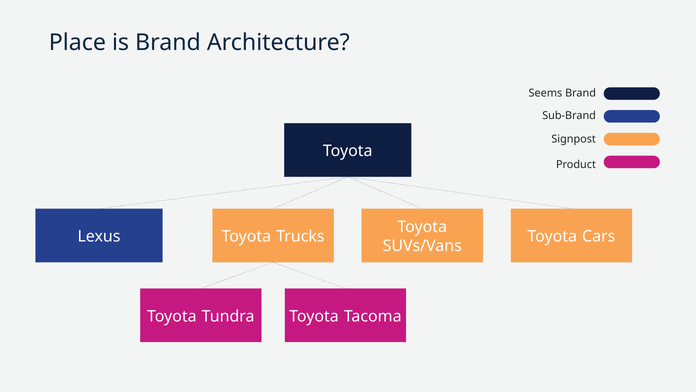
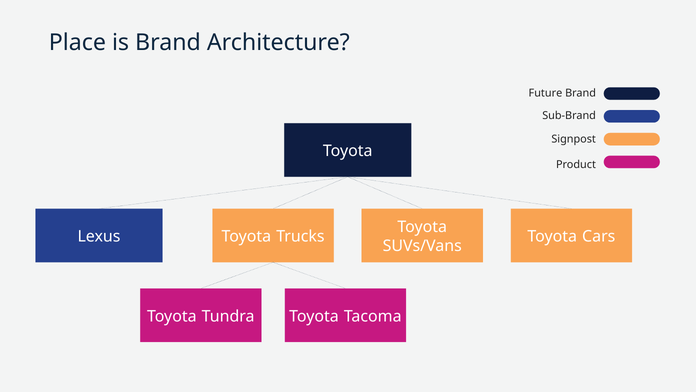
Seems: Seems -> Future
